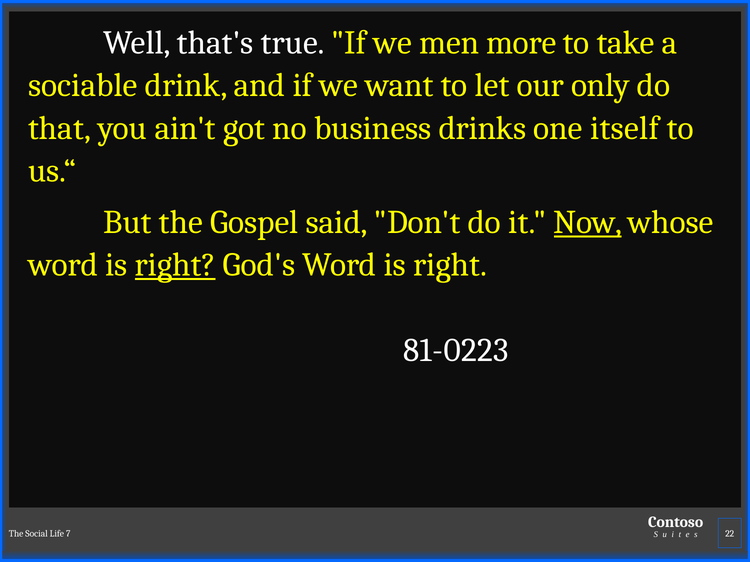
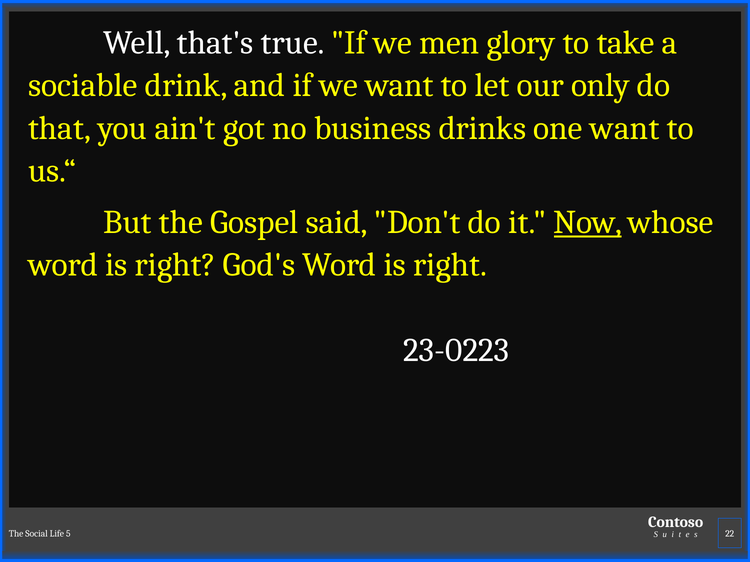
more: more -> glory
one itself: itself -> want
right at (175, 265) underline: present -> none
81-0223: 81-0223 -> 23-0223
7: 7 -> 5
